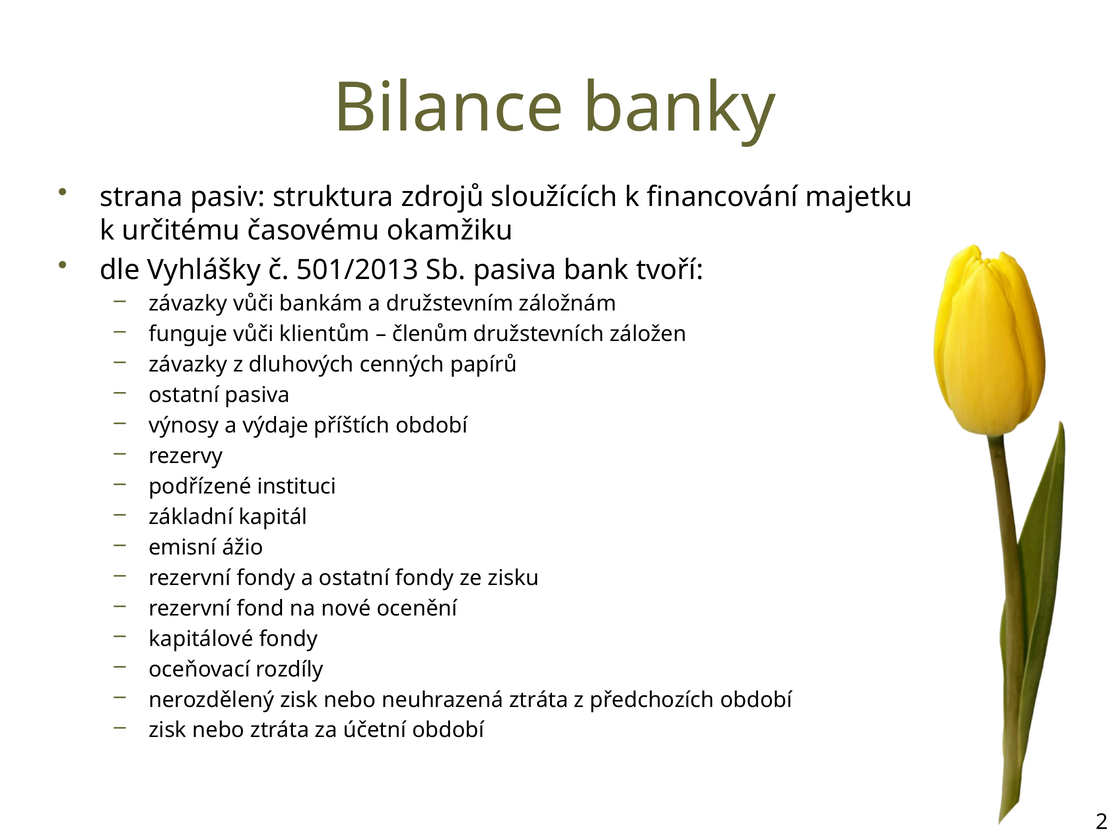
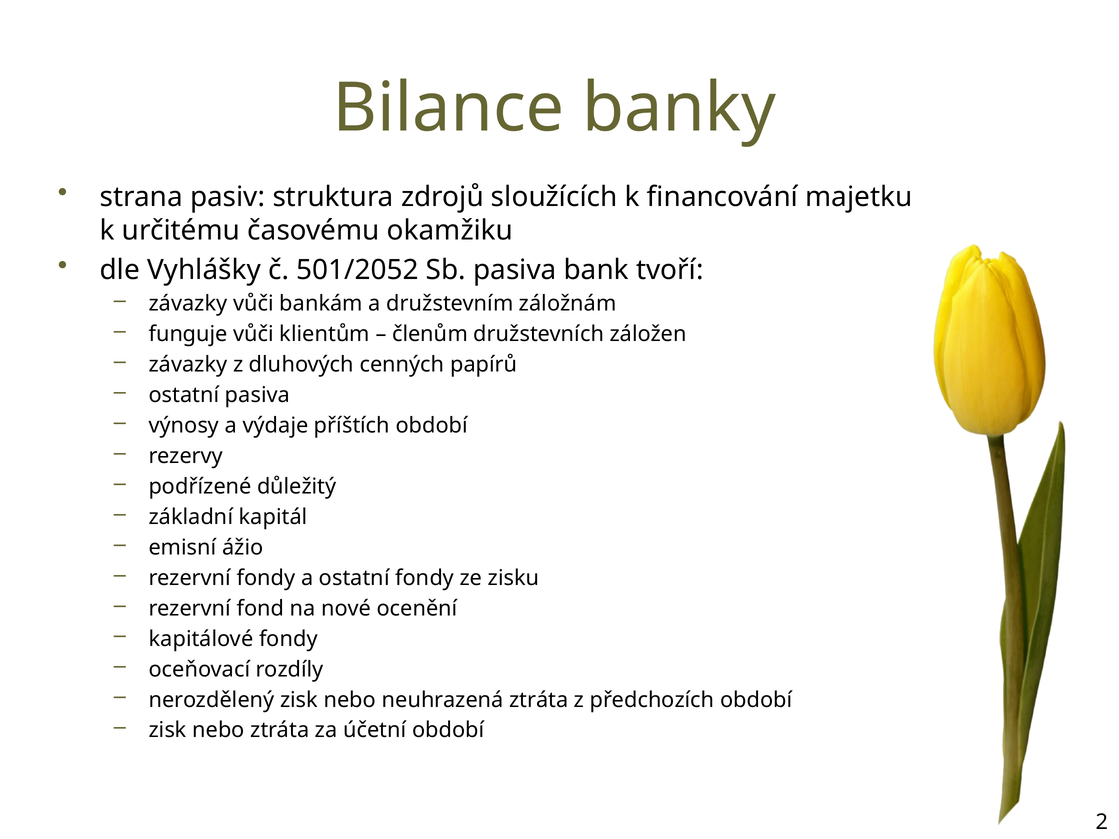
501/2013: 501/2013 -> 501/2052
instituci: instituci -> důležitý
